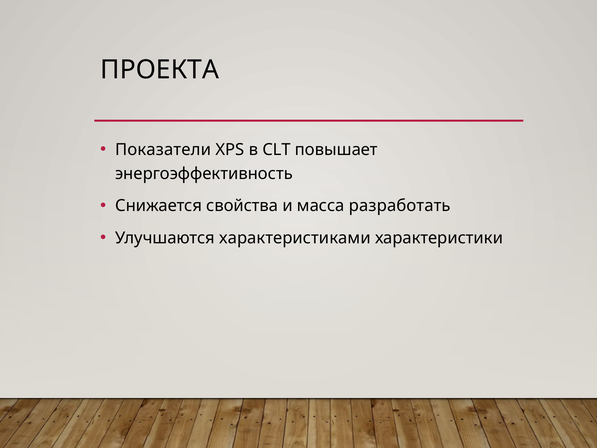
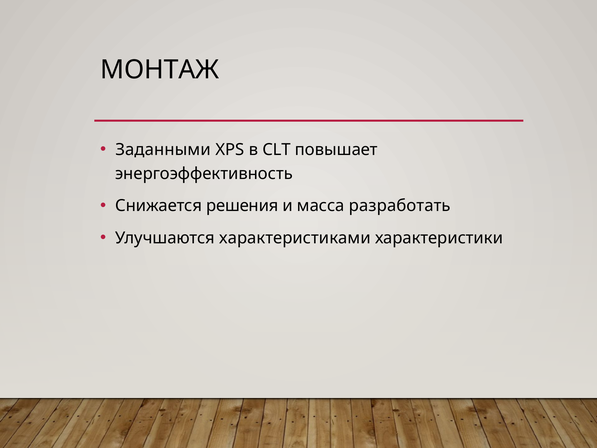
ПРОЕКТА: ПРОЕКТА -> МОНТАЖ
Показатели: Показатели -> Заданными
свойства: свойства -> решения
